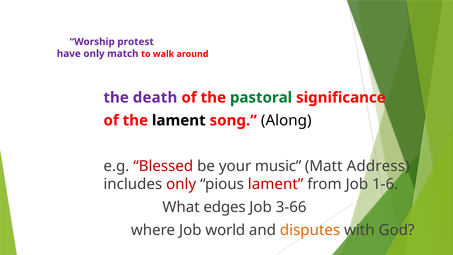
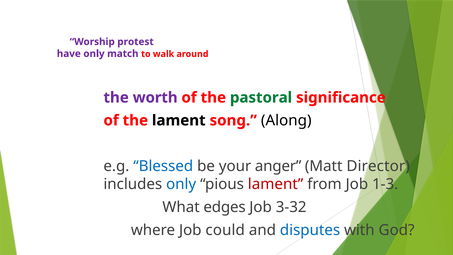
death: death -> worth
Blessed colour: red -> blue
music: music -> anger
Address: Address -> Director
only at (181, 184) colour: red -> blue
1-6: 1-6 -> 1-3
3-66: 3-66 -> 3-32
world: world -> could
disputes colour: orange -> blue
